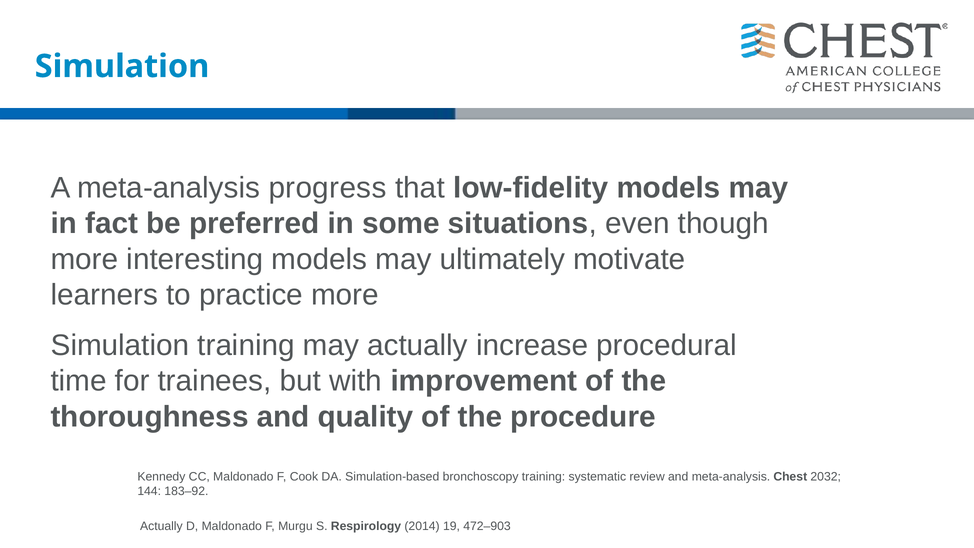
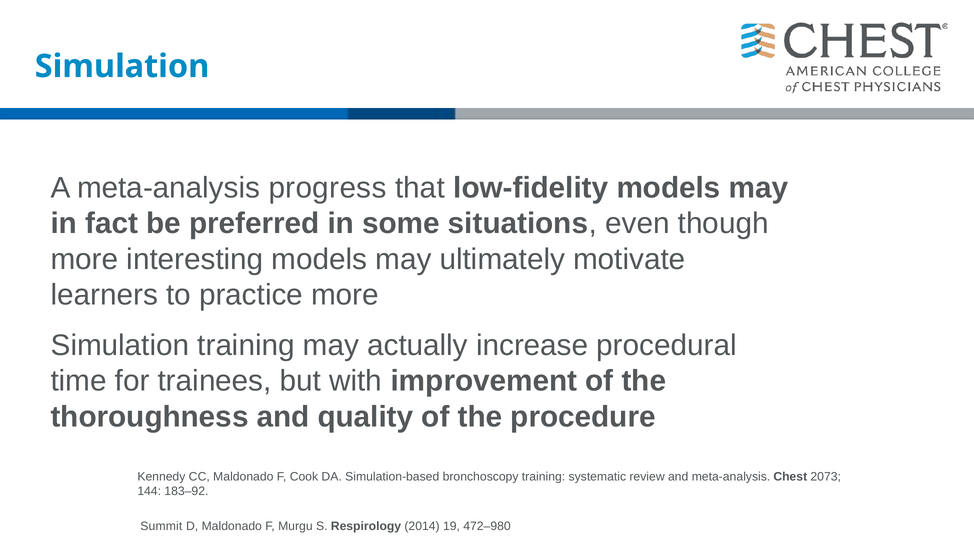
2032: 2032 -> 2073
Actually at (161, 526): Actually -> Summit
472–903: 472–903 -> 472–980
